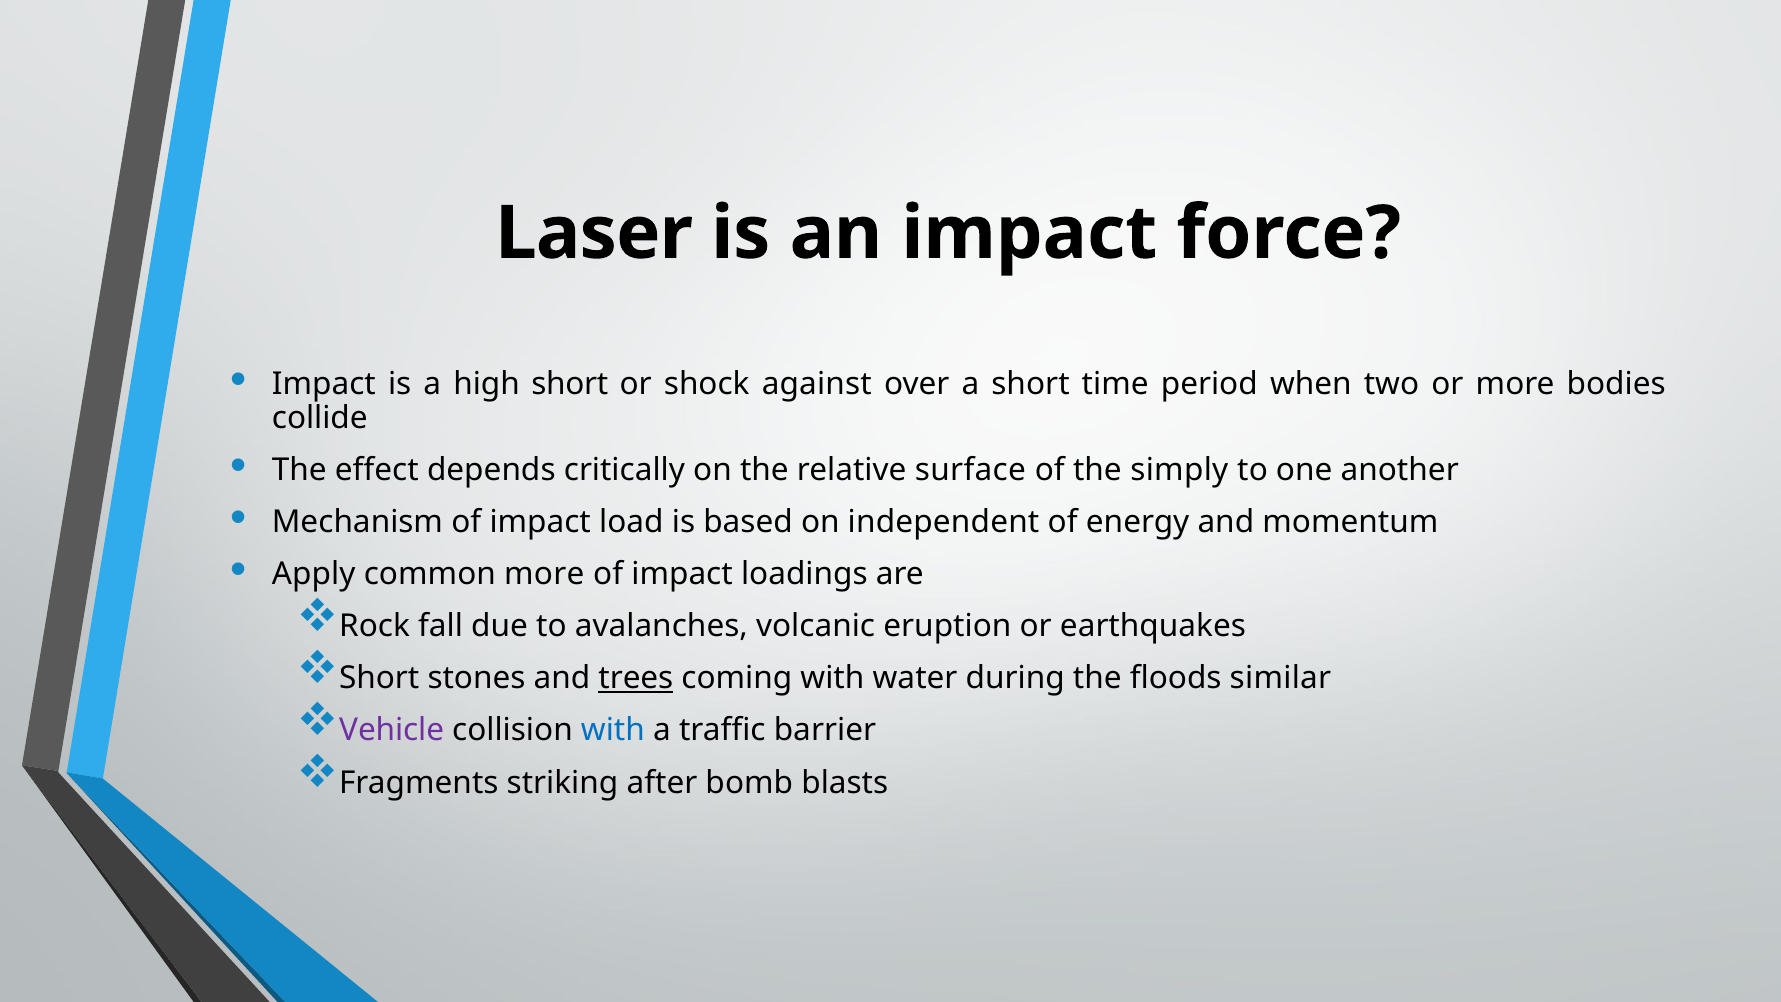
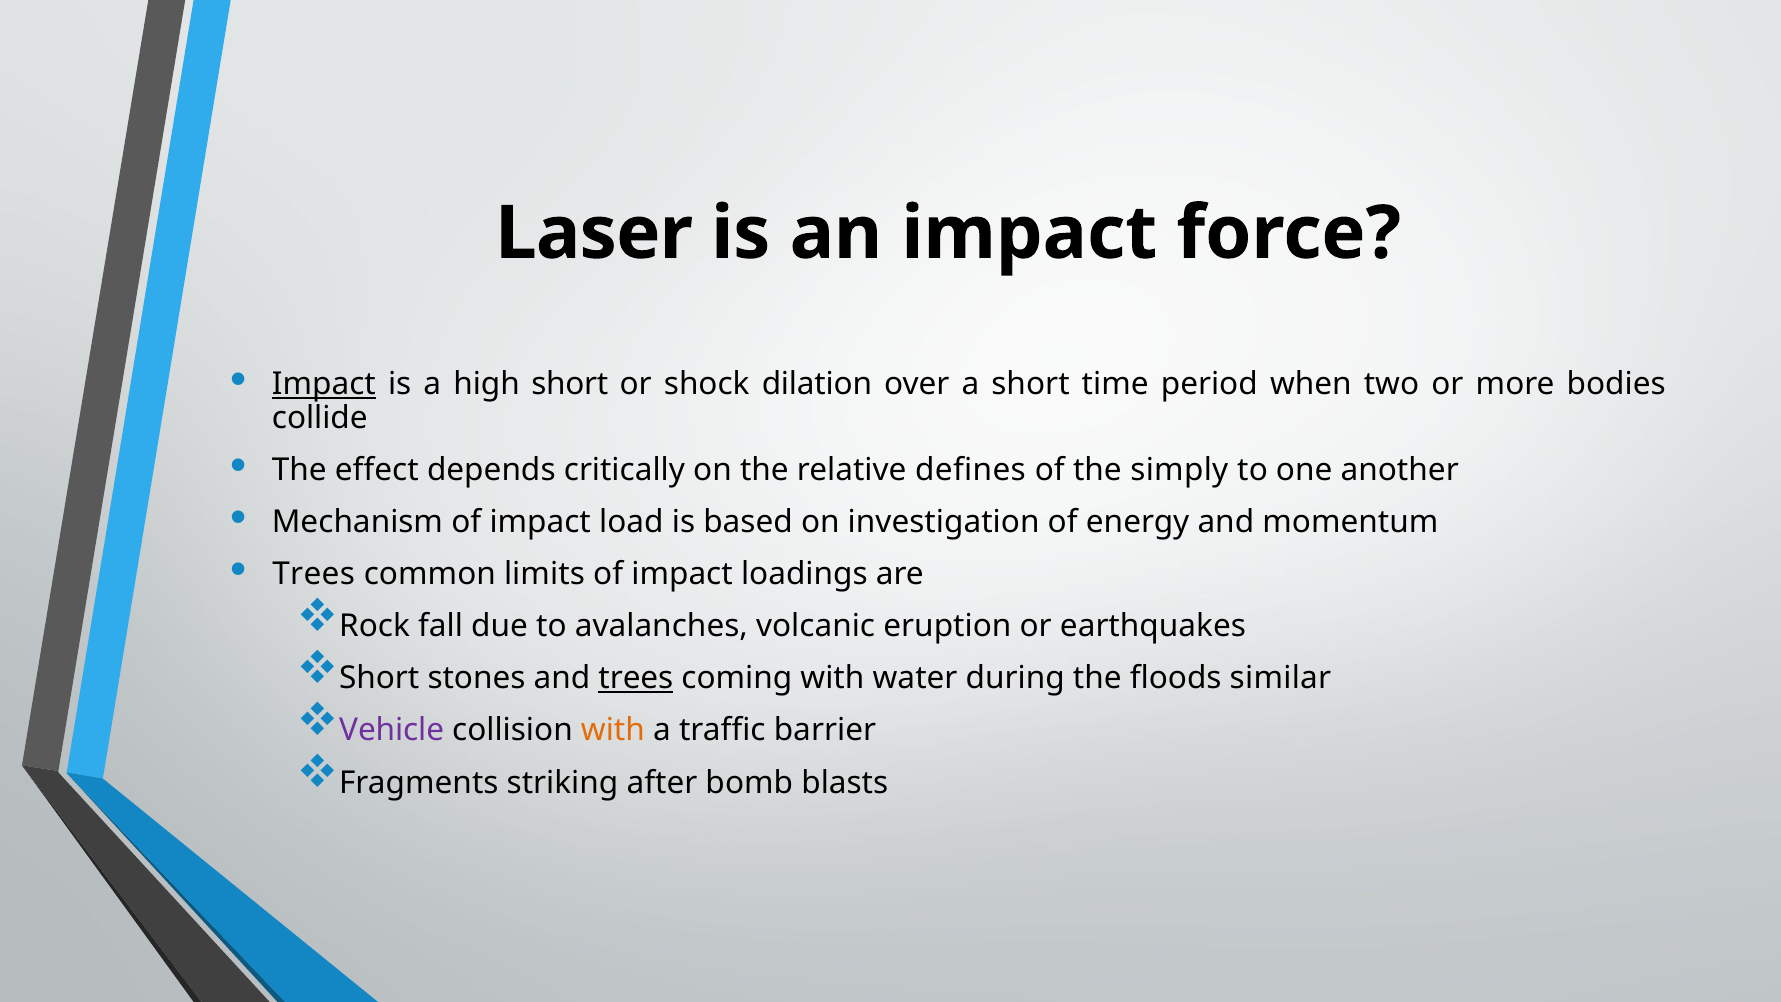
Impact at (324, 384) underline: none -> present
against: against -> dilation
surface: surface -> defines
independent: independent -> investigation
Apply at (314, 574): Apply -> Trees
common more: more -> limits
with at (613, 730) colour: blue -> orange
